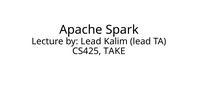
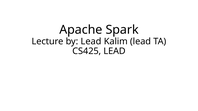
CS425 TAKE: TAKE -> LEAD
